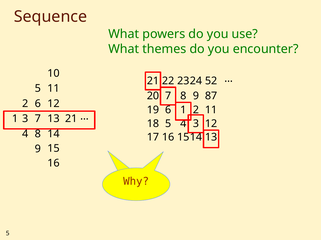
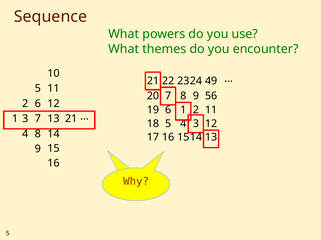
52: 52 -> 49
87: 87 -> 56
